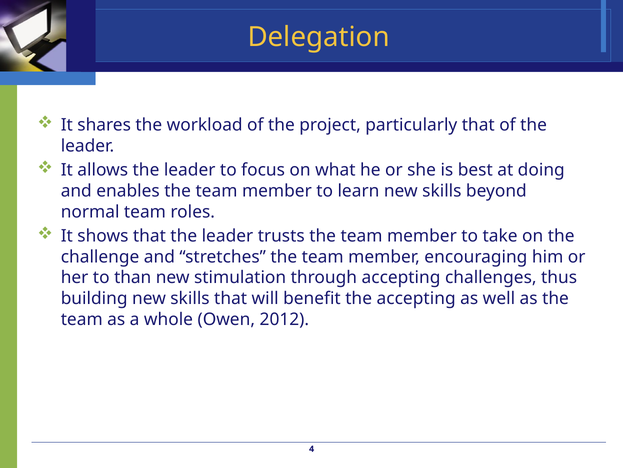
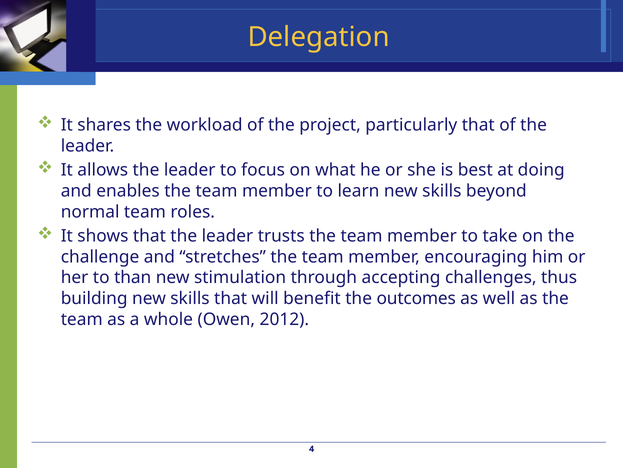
the accepting: accepting -> outcomes
